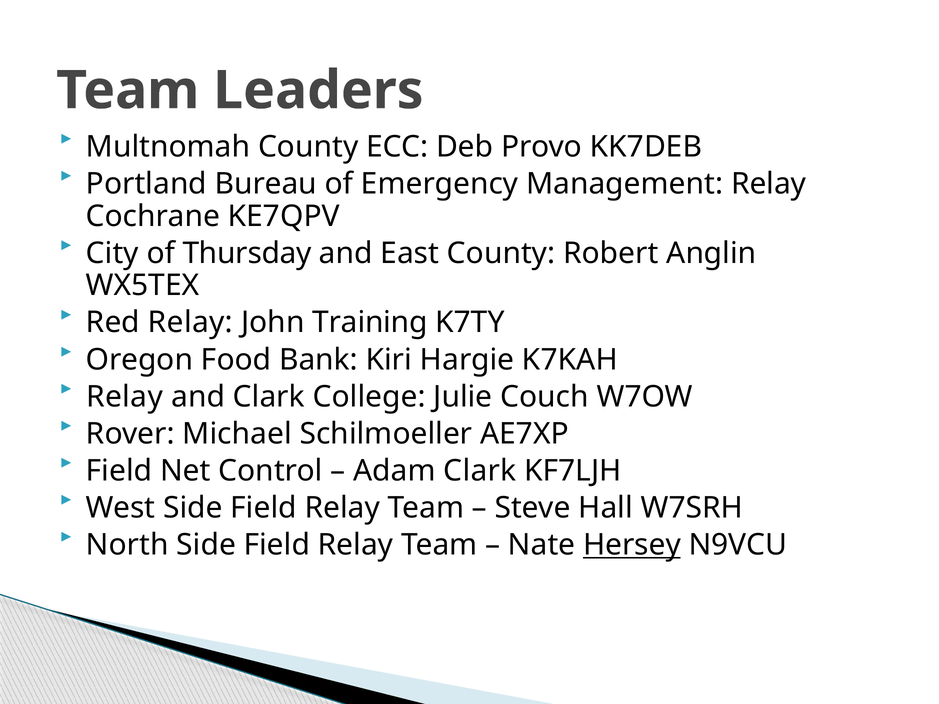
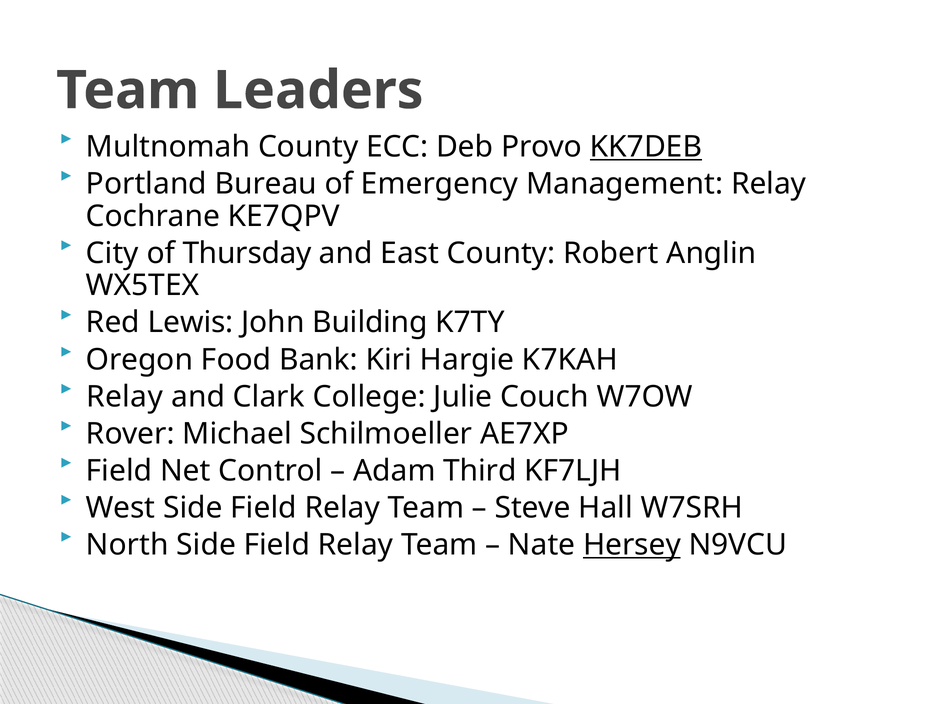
KK7DEB underline: none -> present
Red Relay: Relay -> Lewis
Training: Training -> Building
Adam Clark: Clark -> Third
